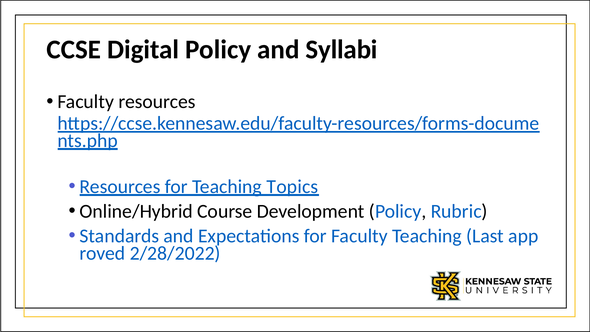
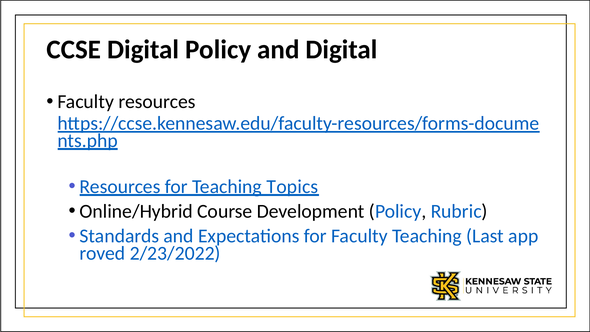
and Syllabi: Syllabi -> Digital
2/28/2022: 2/28/2022 -> 2/23/2022
